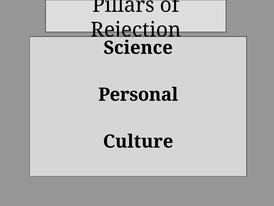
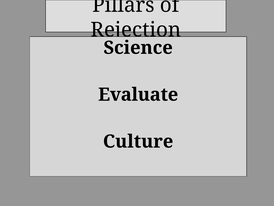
Personal: Personal -> Evaluate
